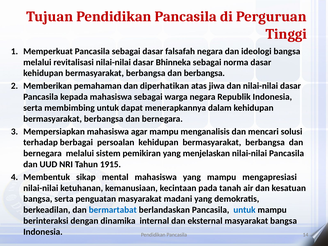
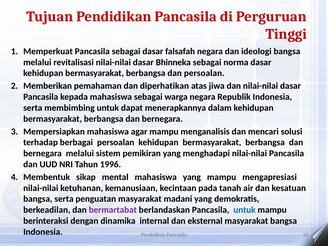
dan berbangsa: berbangsa -> persoalan
menjelaskan: menjelaskan -> menghadapi
1915: 1915 -> 1996
bermartabat colour: blue -> purple
